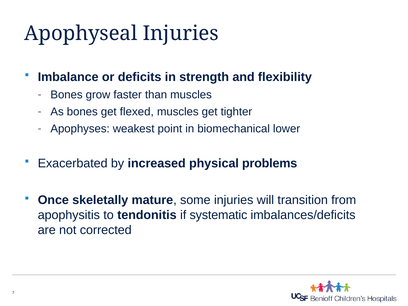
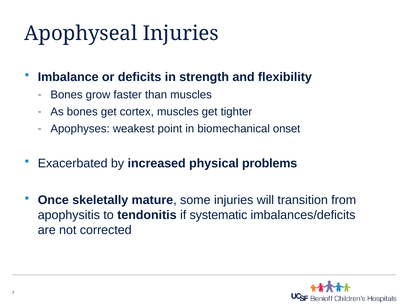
flexed: flexed -> cortex
lower: lower -> onset
